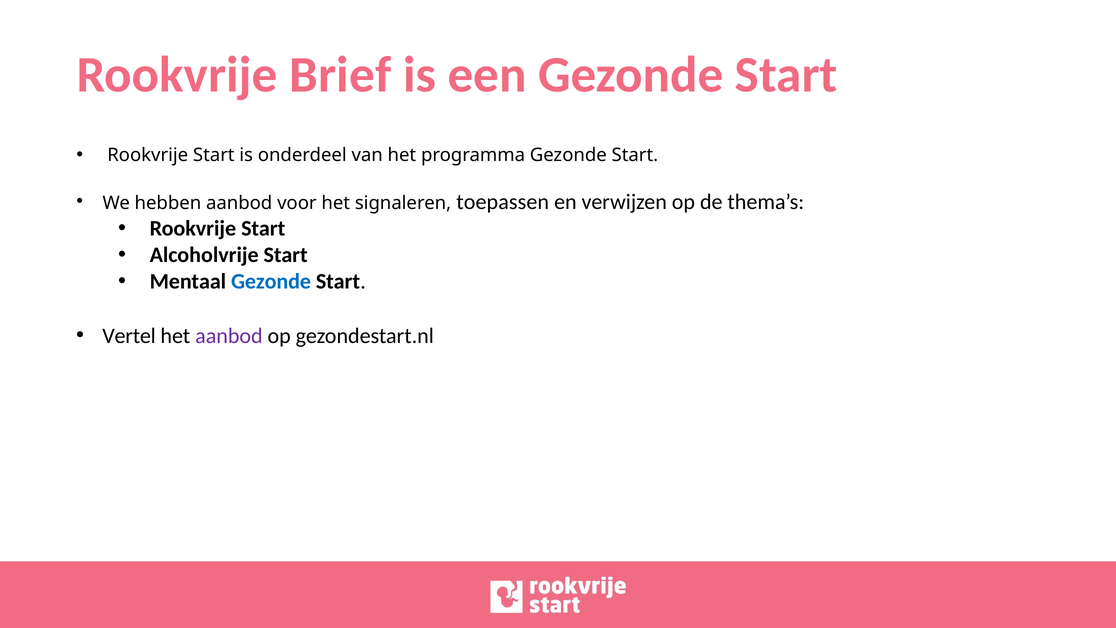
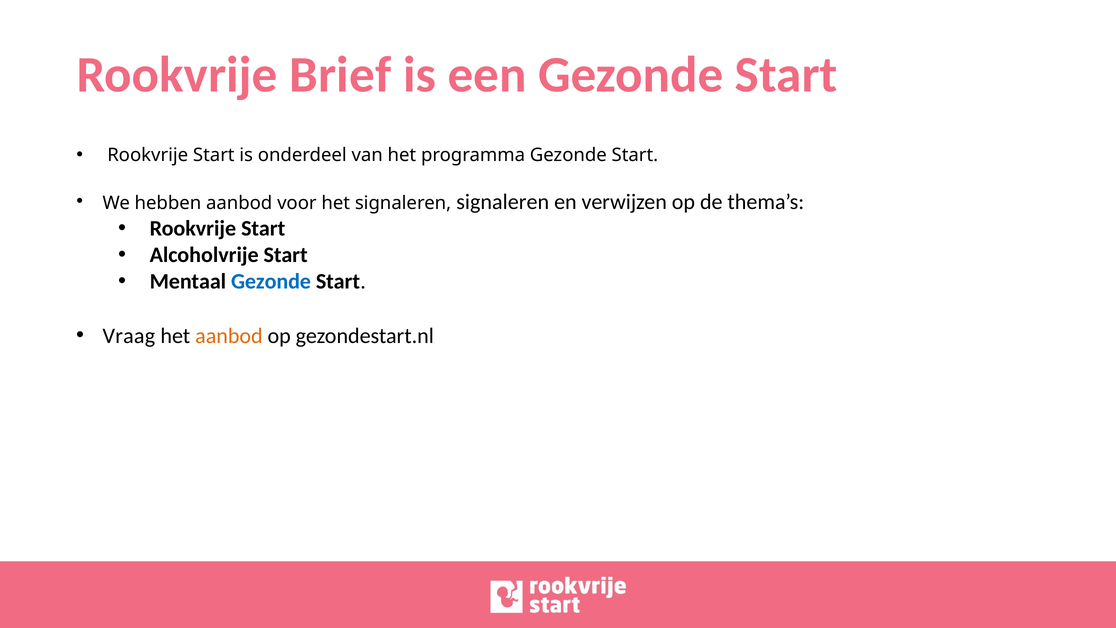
signaleren toepassen: toepassen -> signaleren
Vertel: Vertel -> Vraag
aanbod at (229, 336) colour: purple -> orange
